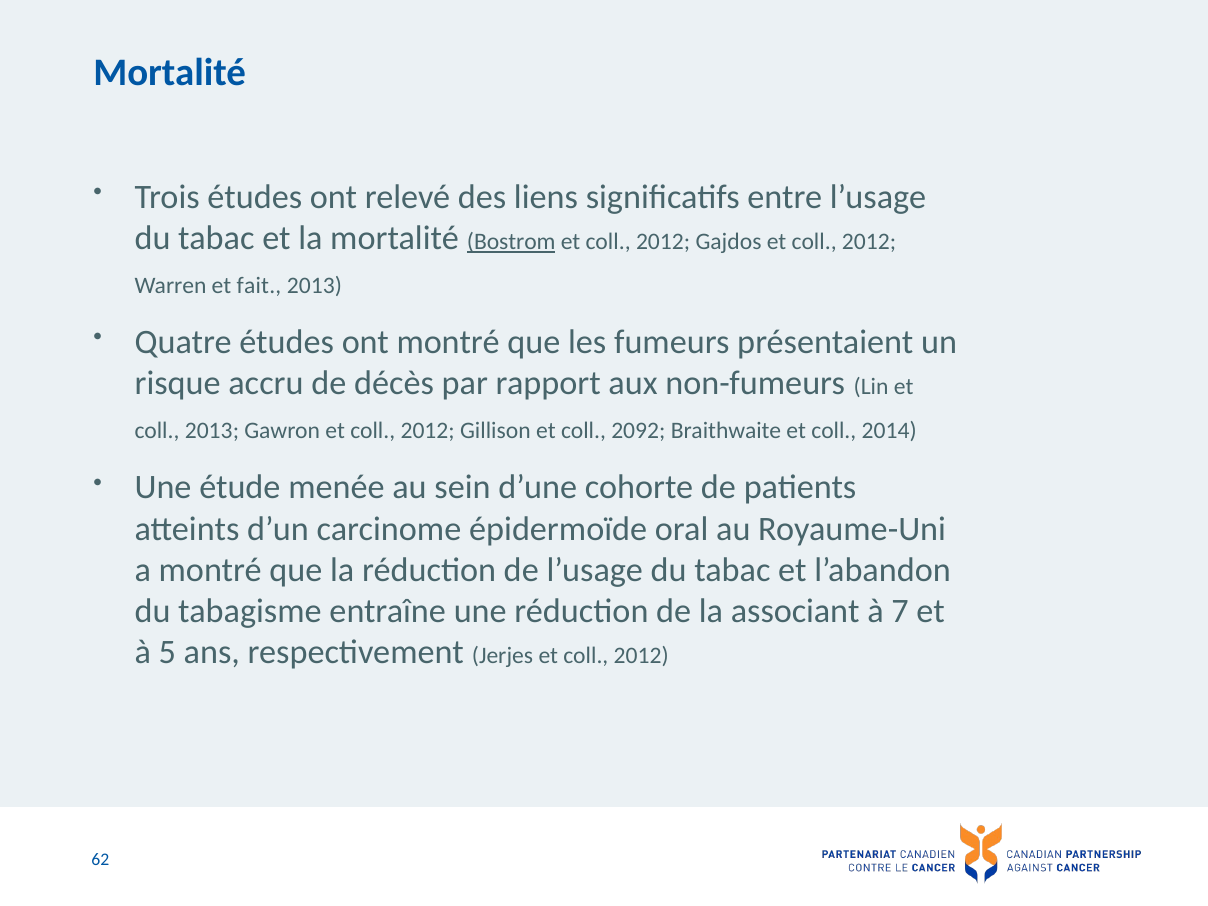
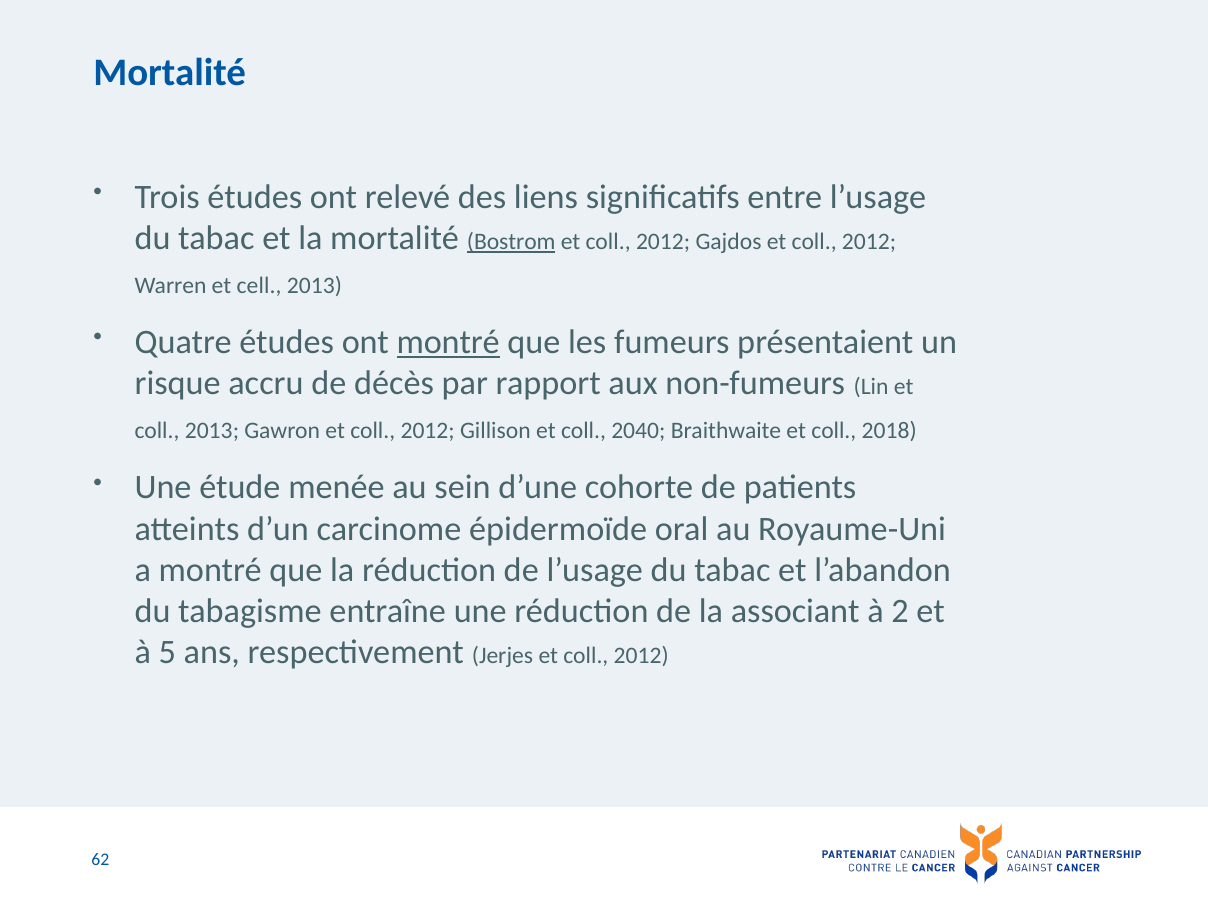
fait: fait -> cell
montré at (448, 342) underline: none -> present
2092: 2092 -> 2040
2014: 2014 -> 2018
7: 7 -> 2
